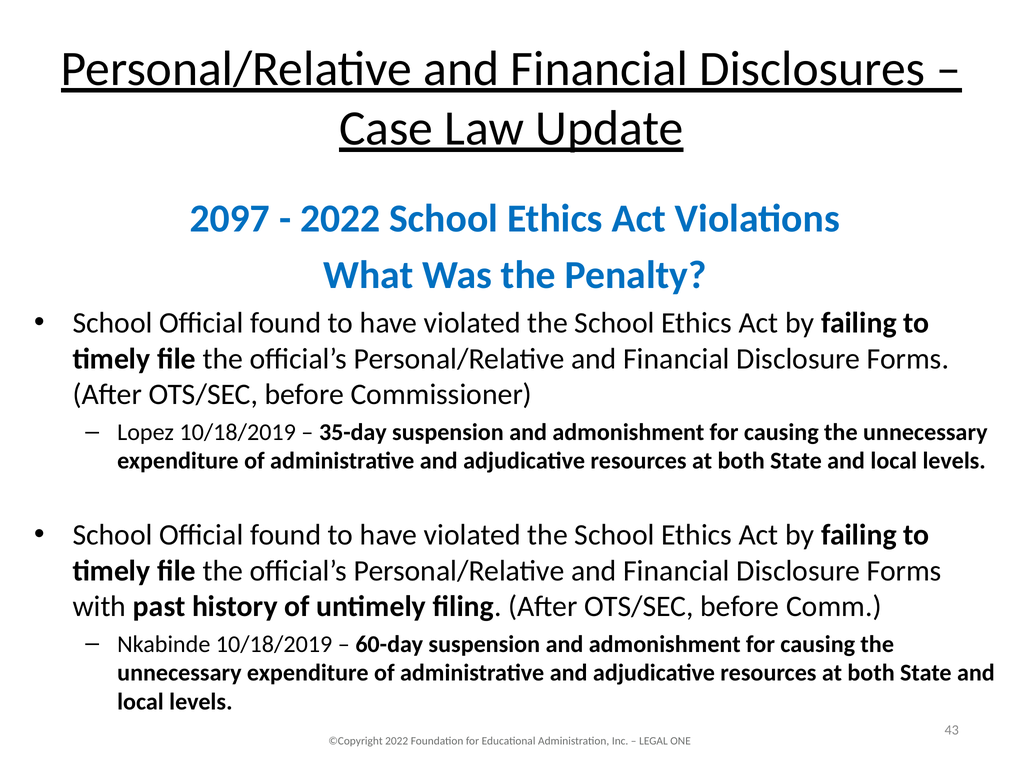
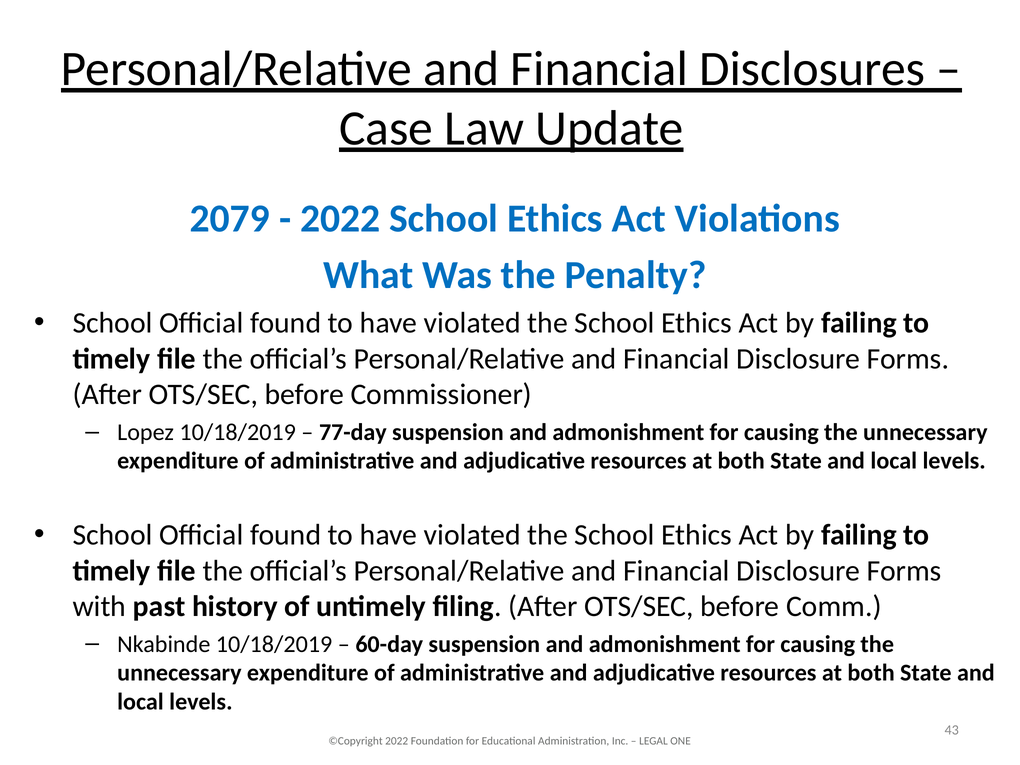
2097: 2097 -> 2079
35-day: 35-day -> 77-day
